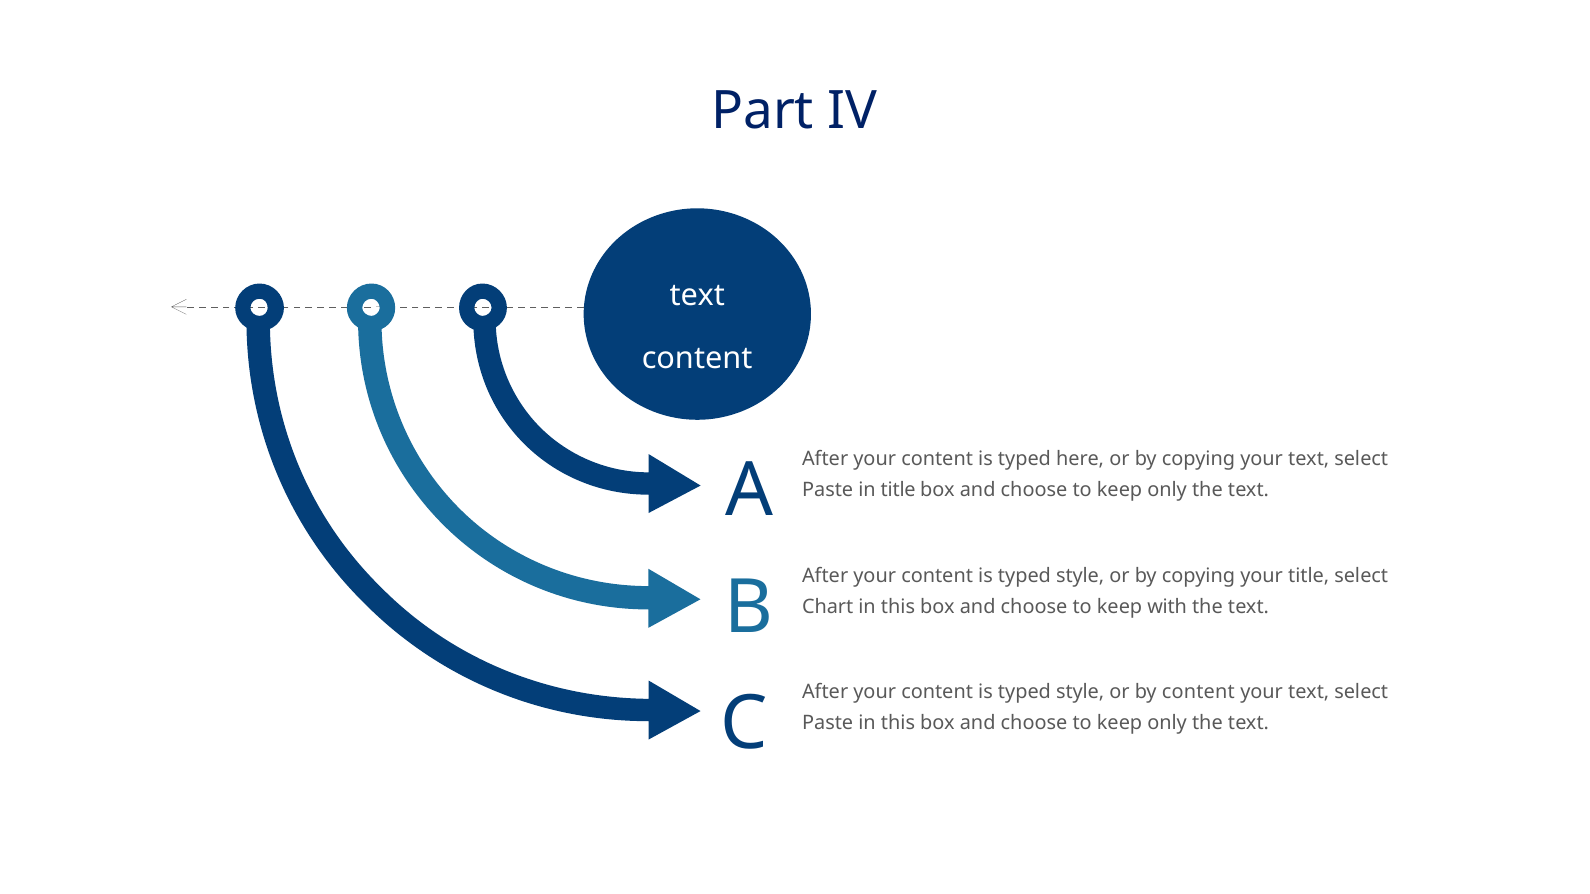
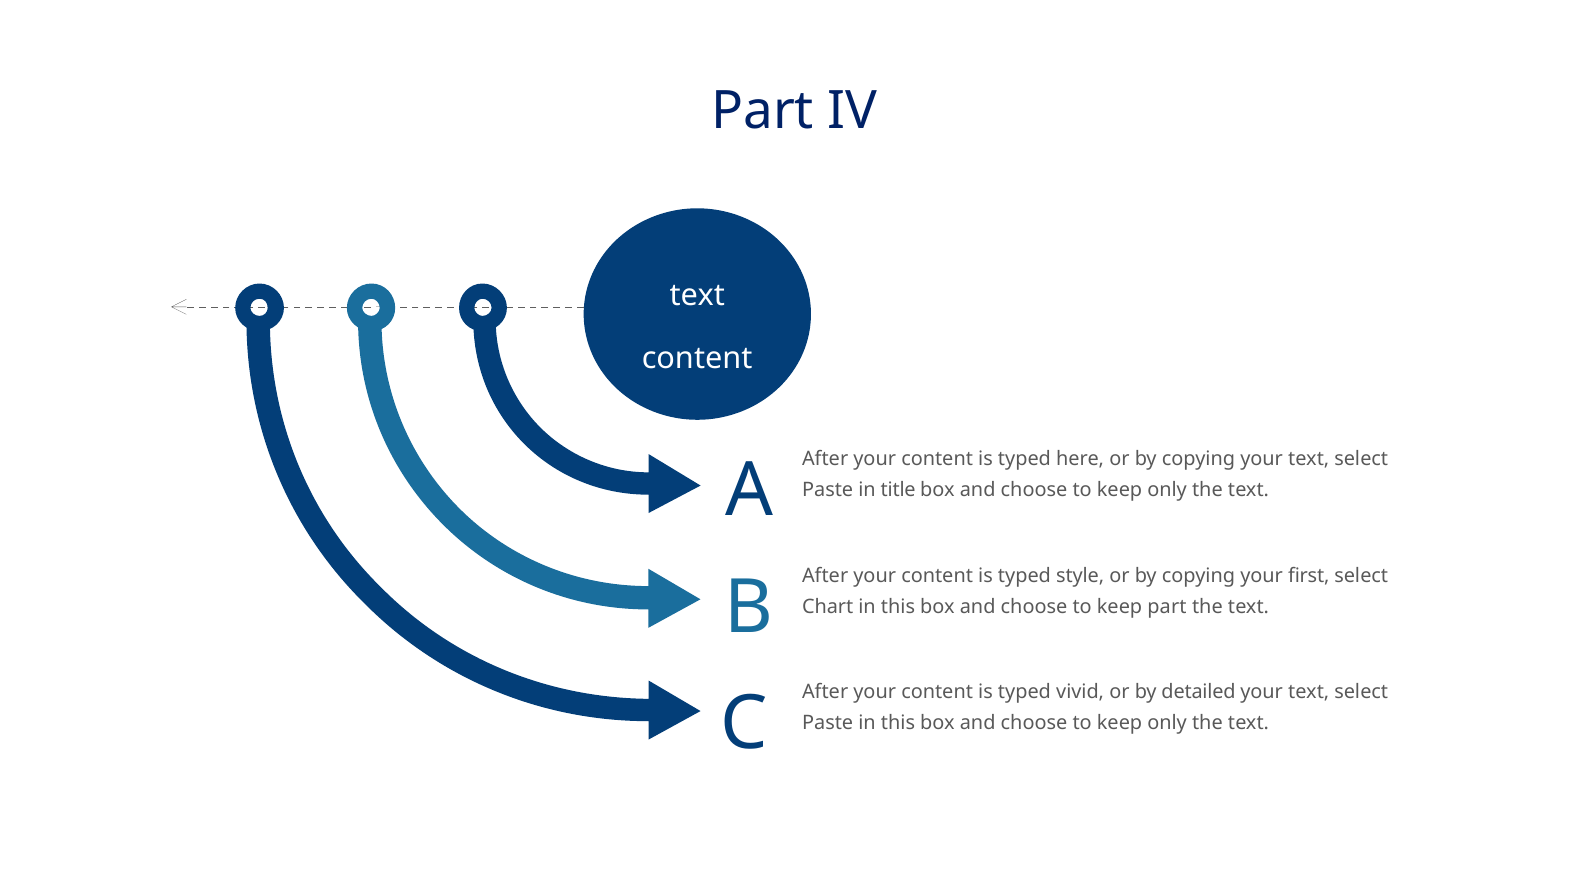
your title: title -> first
keep with: with -> part
style at (1080, 692): style -> vivid
by content: content -> detailed
